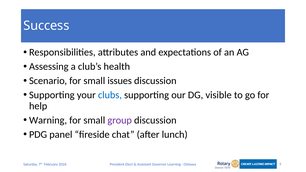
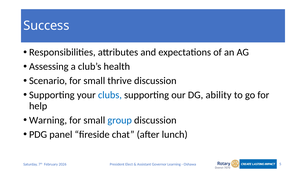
issues: issues -> thrive
visible: visible -> ability
group colour: purple -> blue
